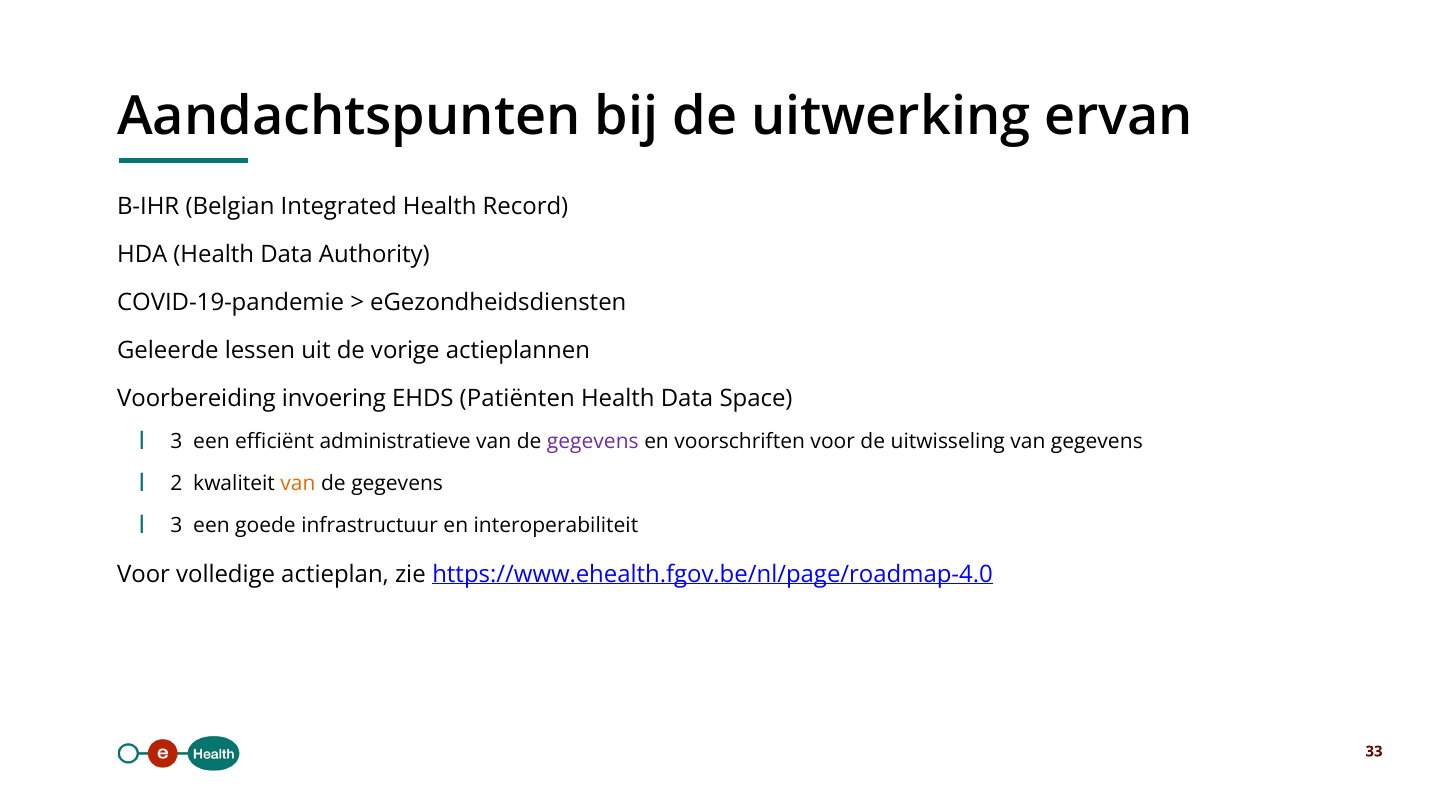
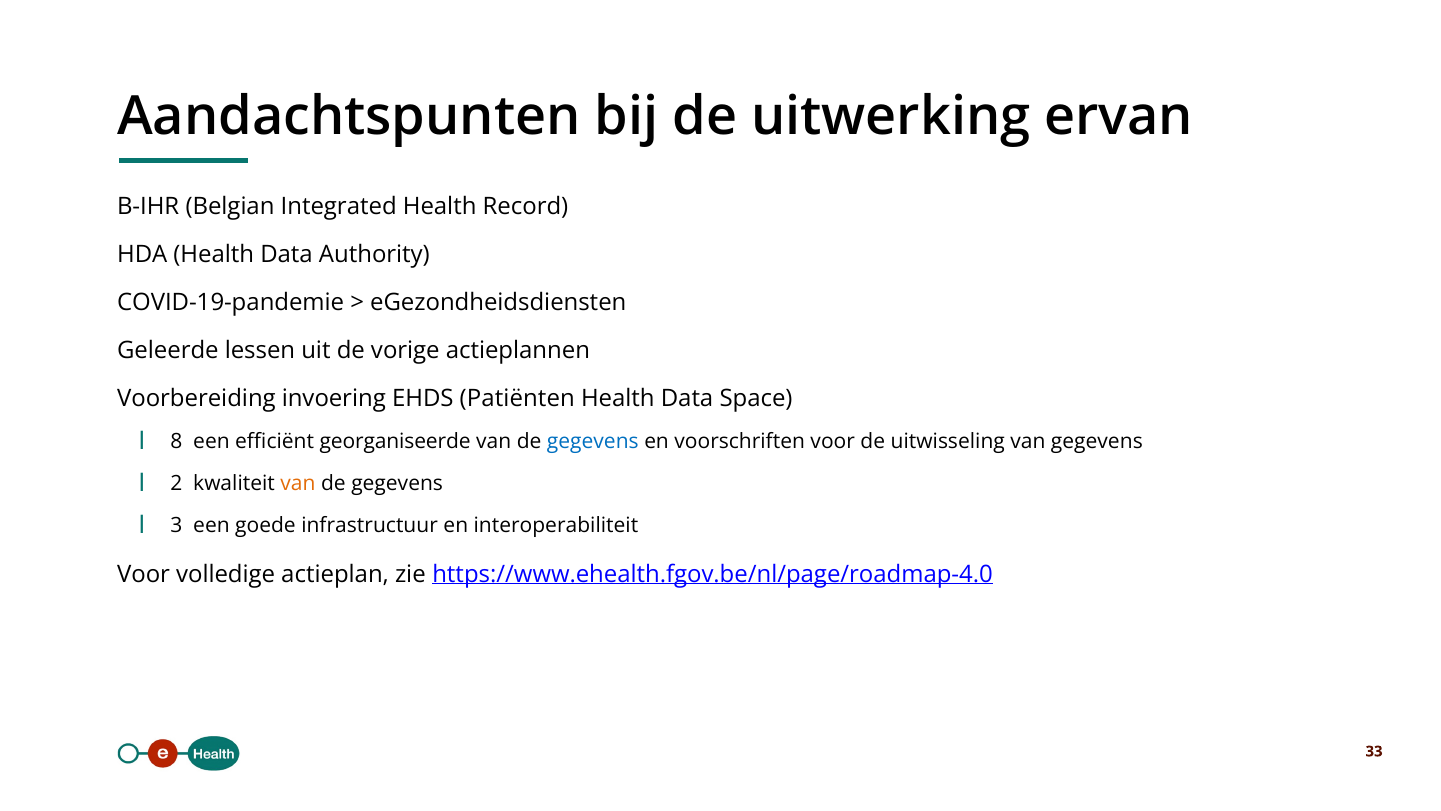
3 at (176, 442): 3 -> 8
administratieve: administratieve -> georganiseerde
gegevens at (593, 442) colour: purple -> blue
